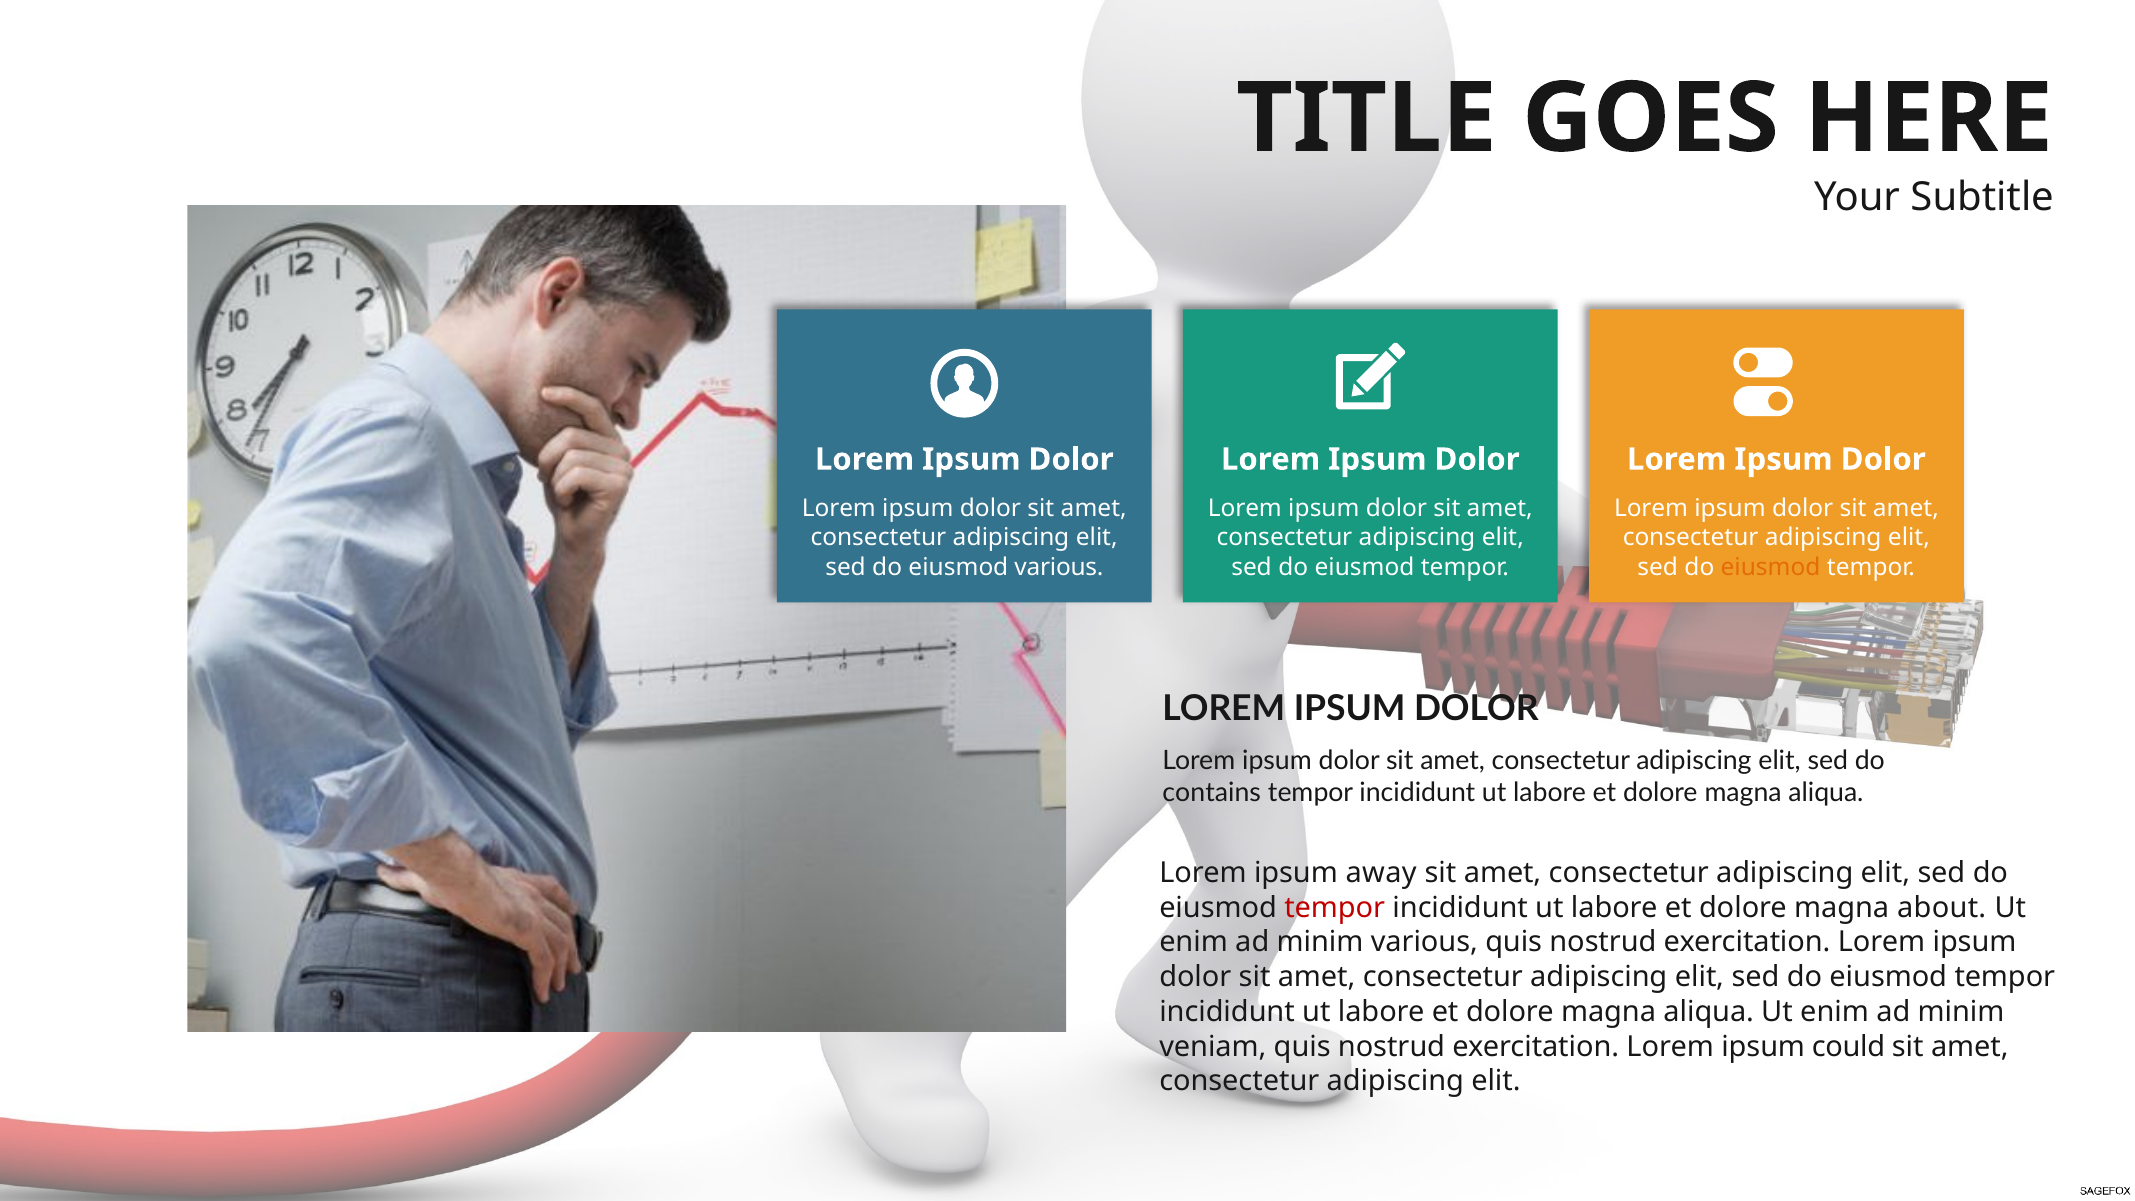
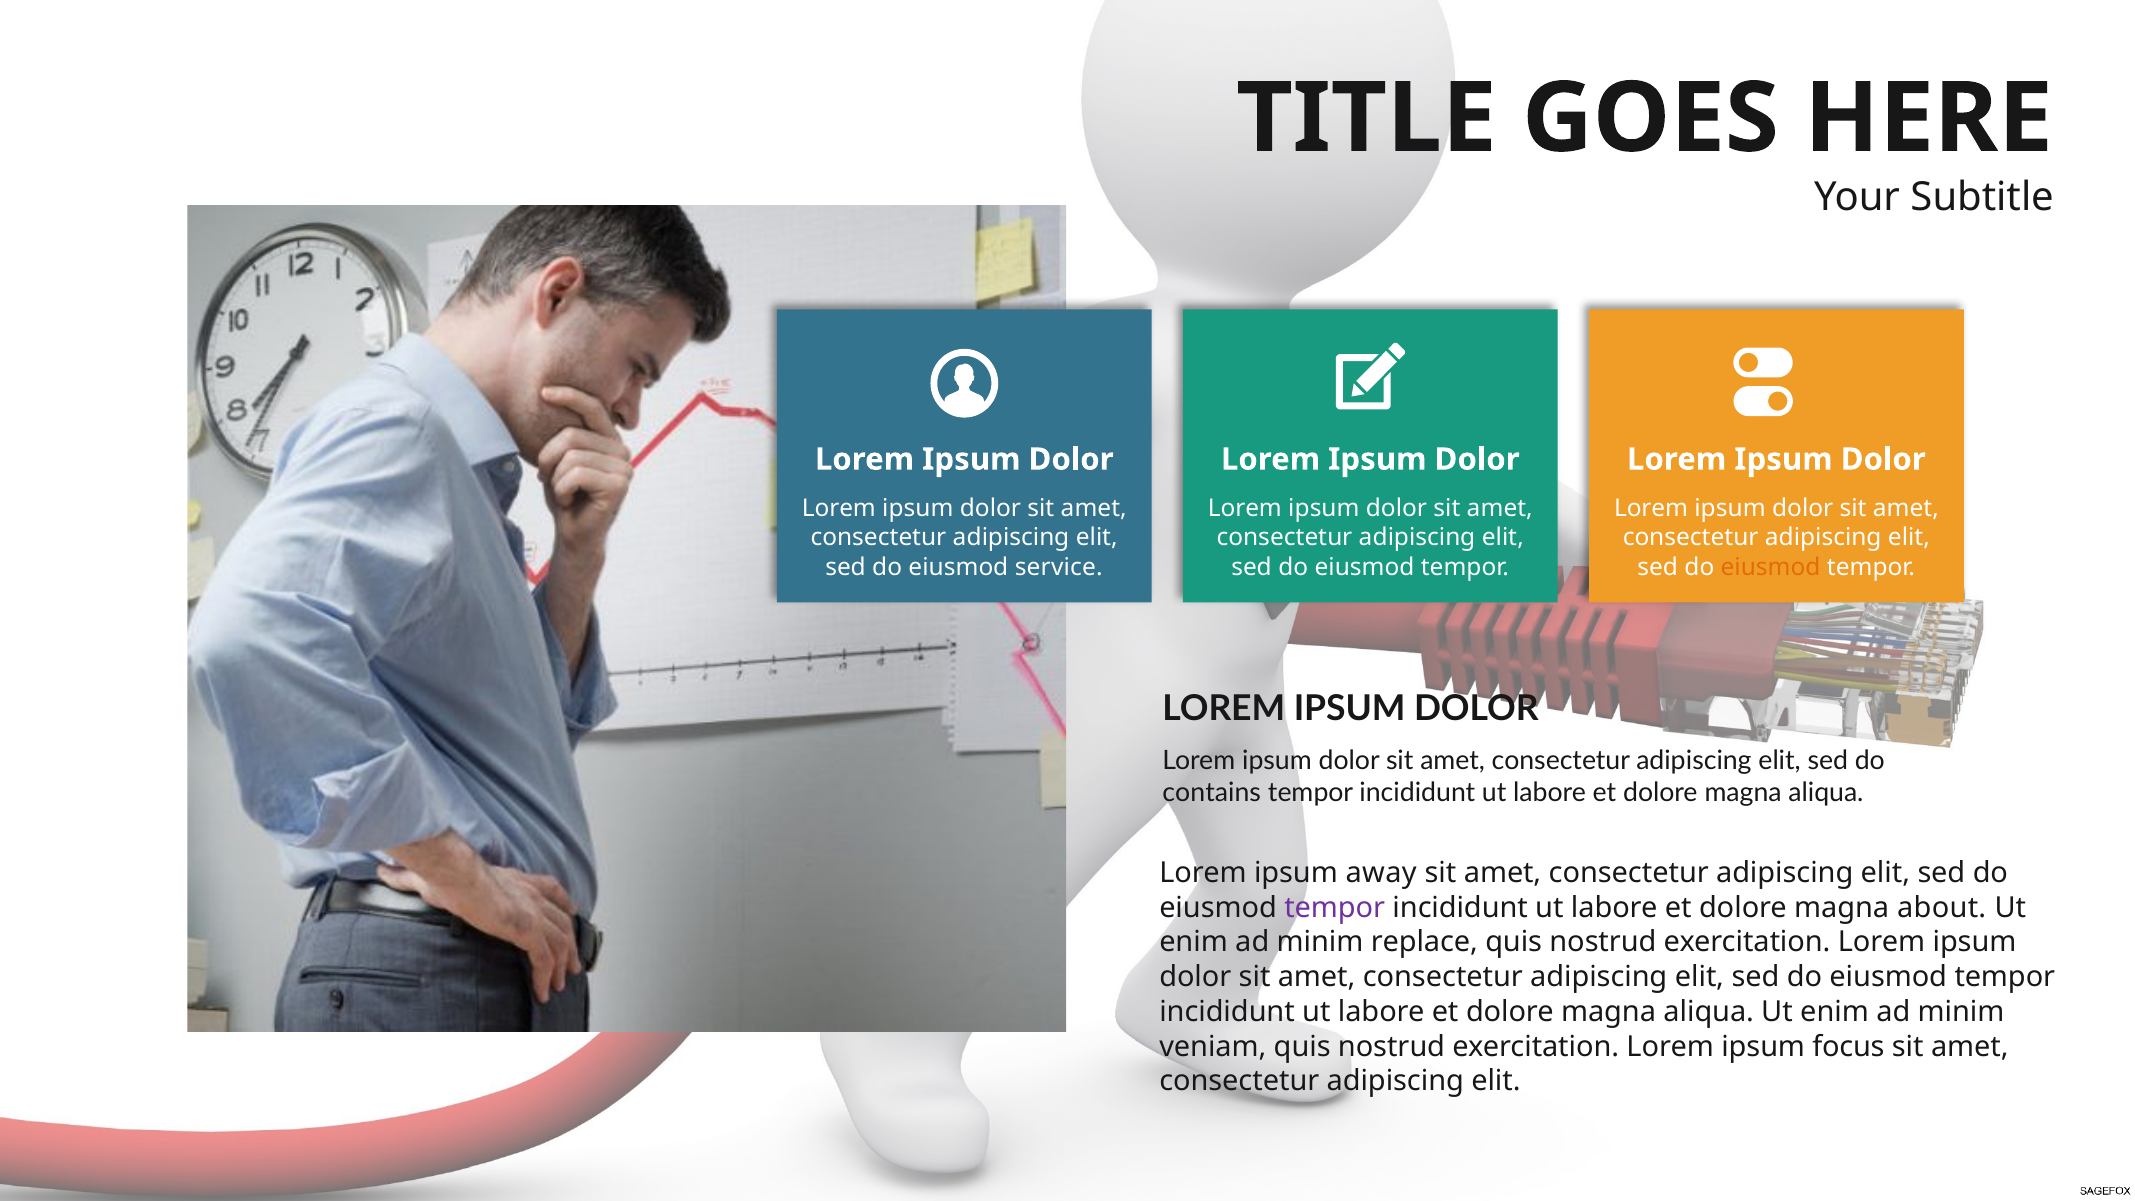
eiusmod various: various -> service
tempor at (1335, 908) colour: red -> purple
minim various: various -> replace
could: could -> focus
